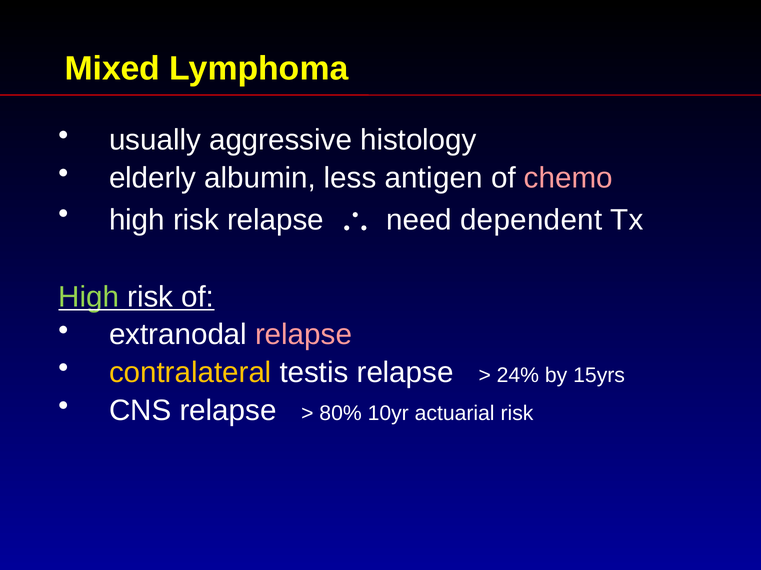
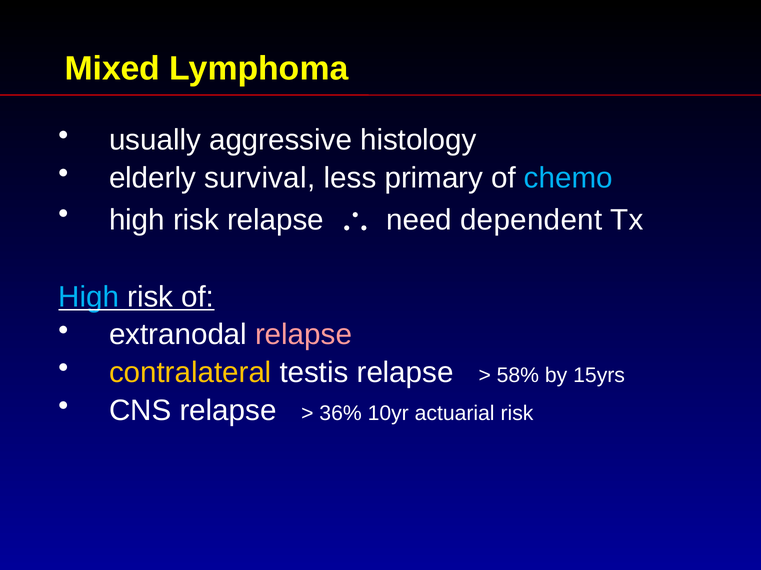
albumin: albumin -> survival
antigen: antigen -> primary
chemo colour: pink -> light blue
High at (89, 297) colour: light green -> light blue
24%: 24% -> 58%
80%: 80% -> 36%
